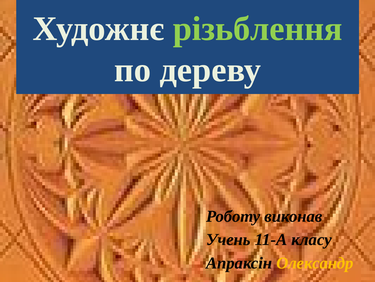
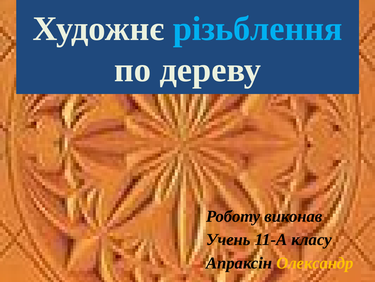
різьблення colour: light green -> light blue
